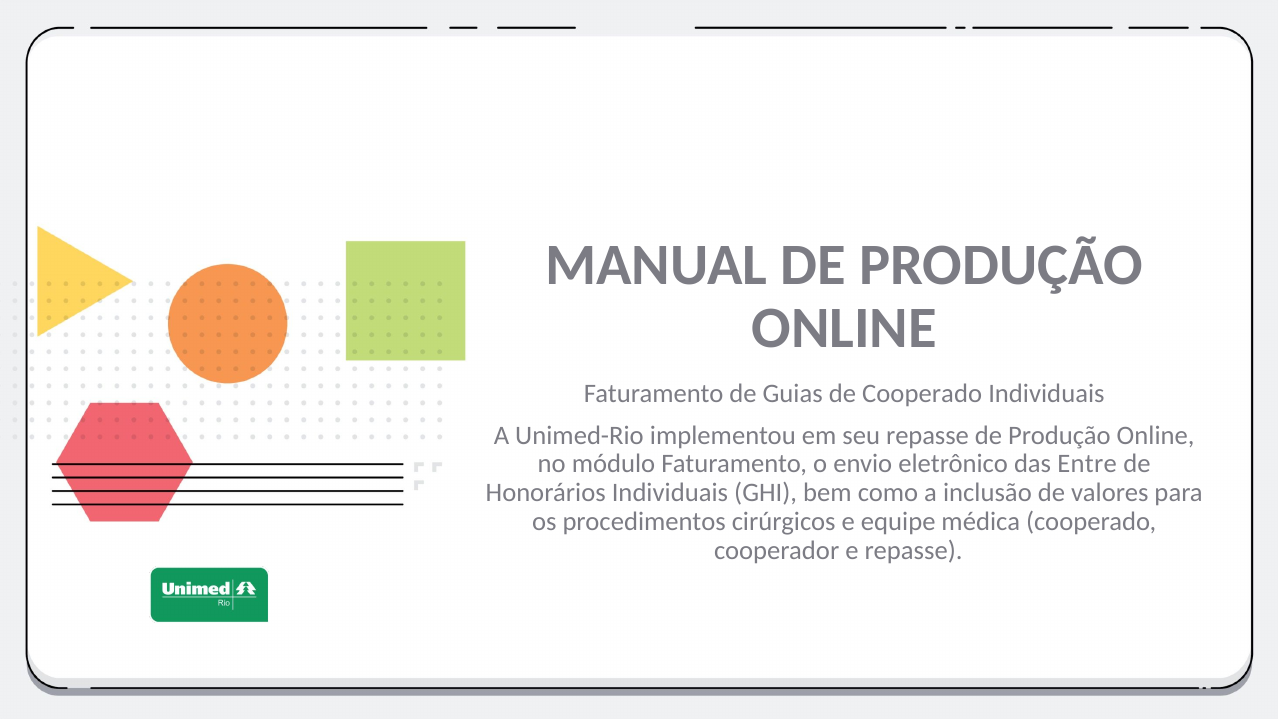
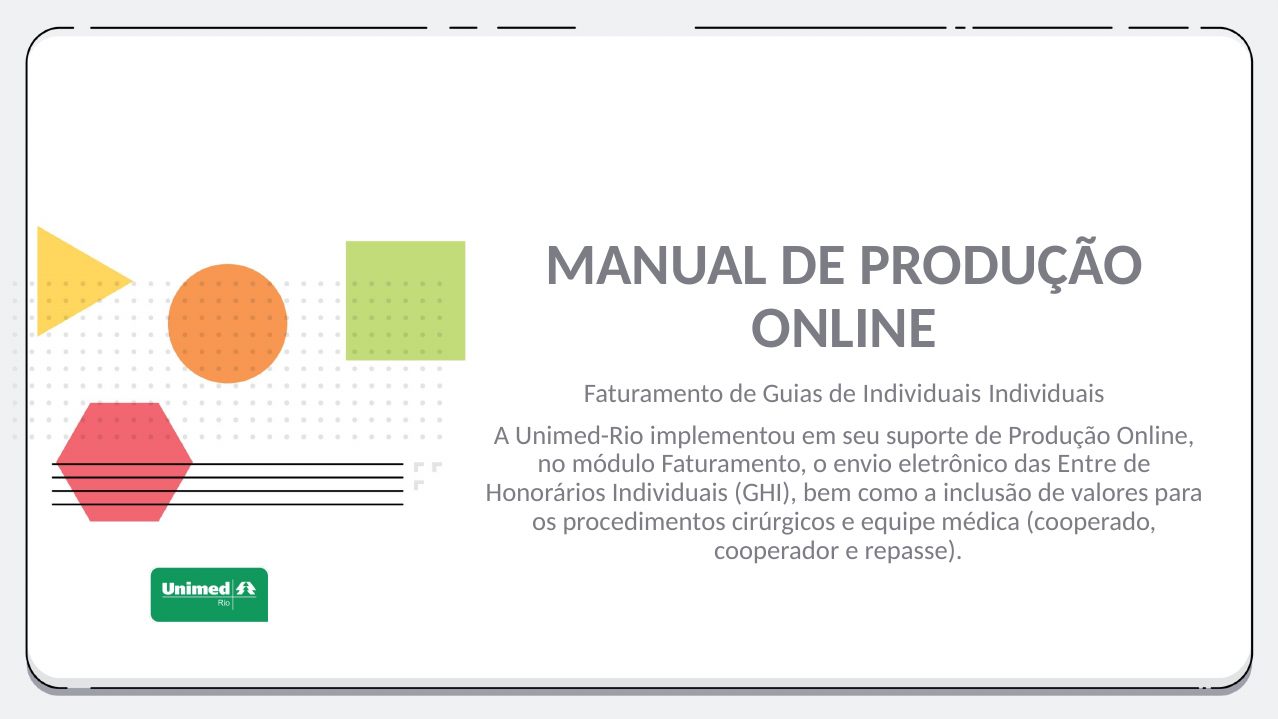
de Cooperado: Cooperado -> Individuais
seu repasse: repasse -> suporte
